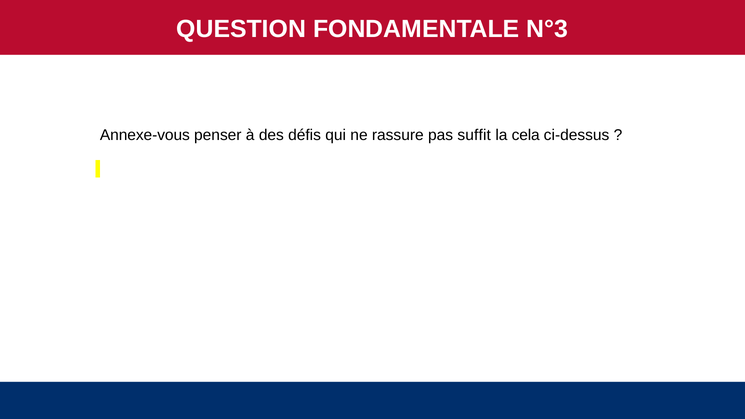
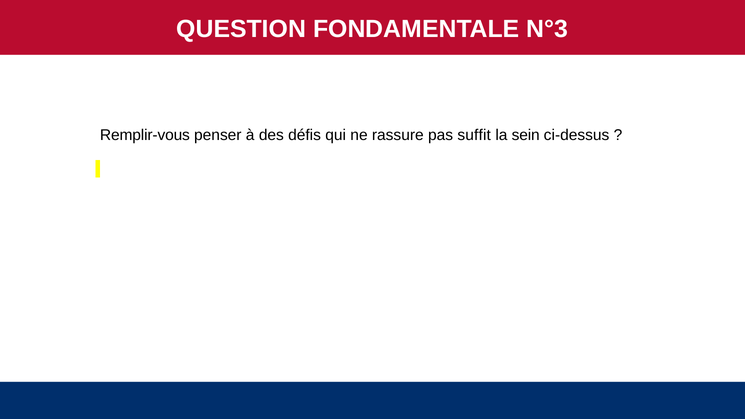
Annexe-vous: Annexe-vous -> Remplir-vous
cela: cela -> sein
